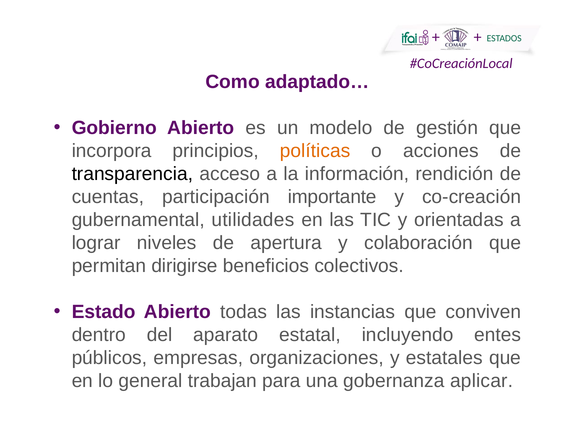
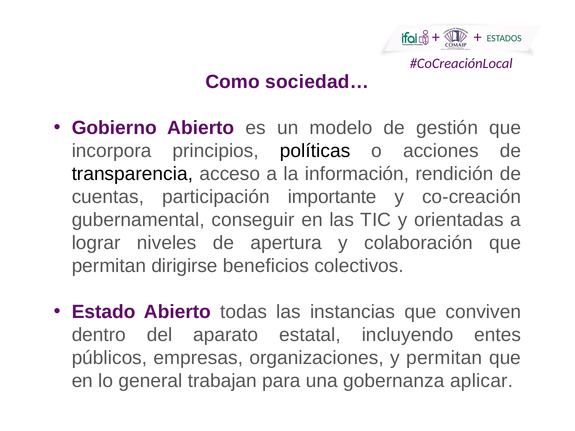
adaptado…: adaptado… -> sociedad…
políticas colour: orange -> black
utilidades: utilidades -> conseguir
y estatales: estatales -> permitan
